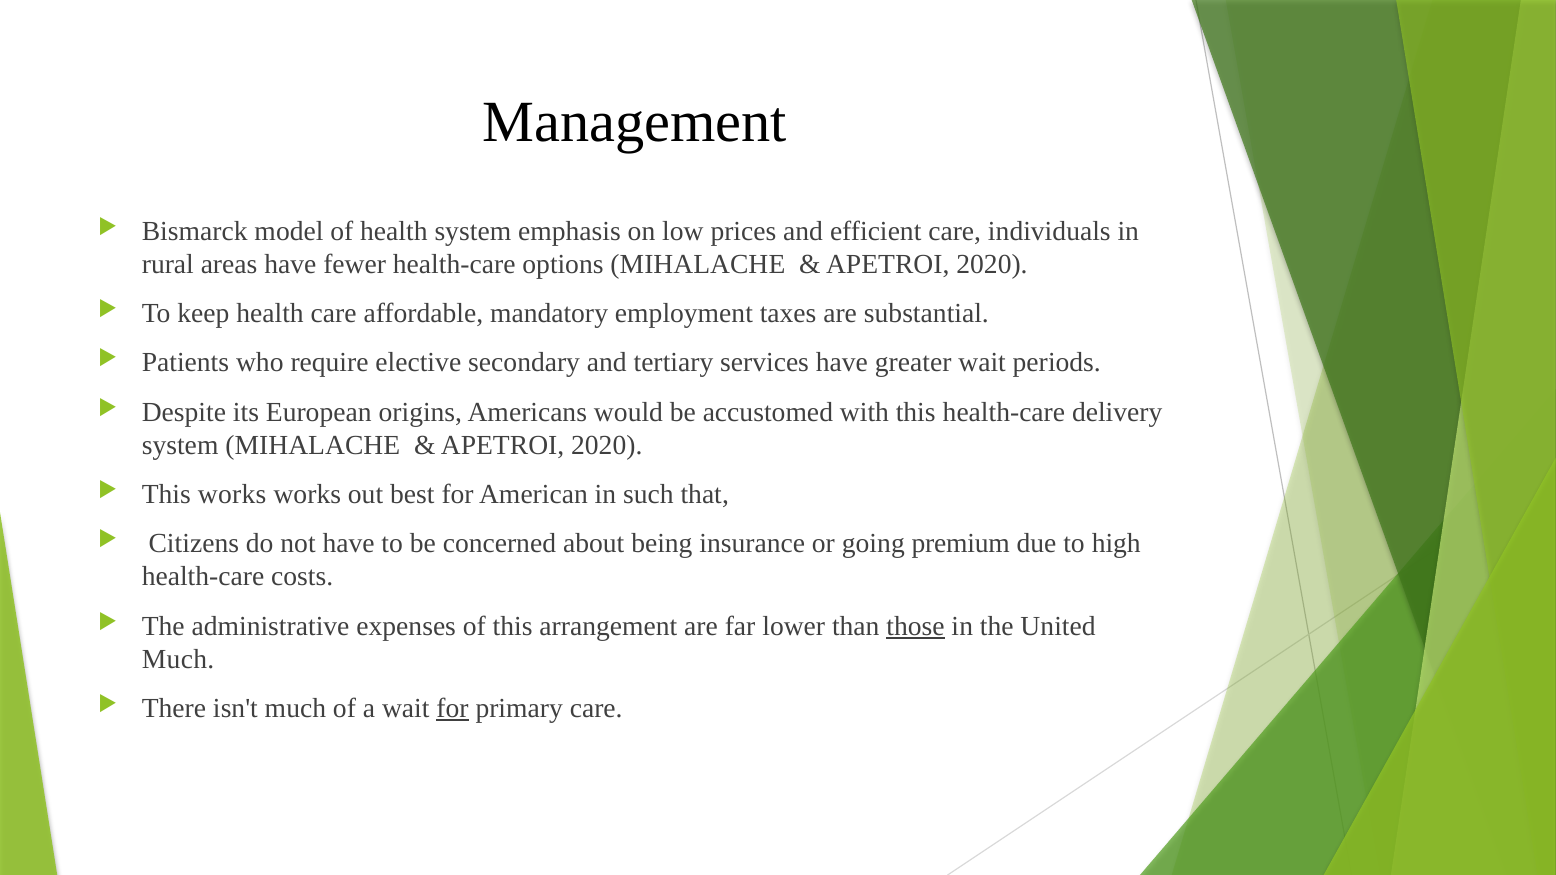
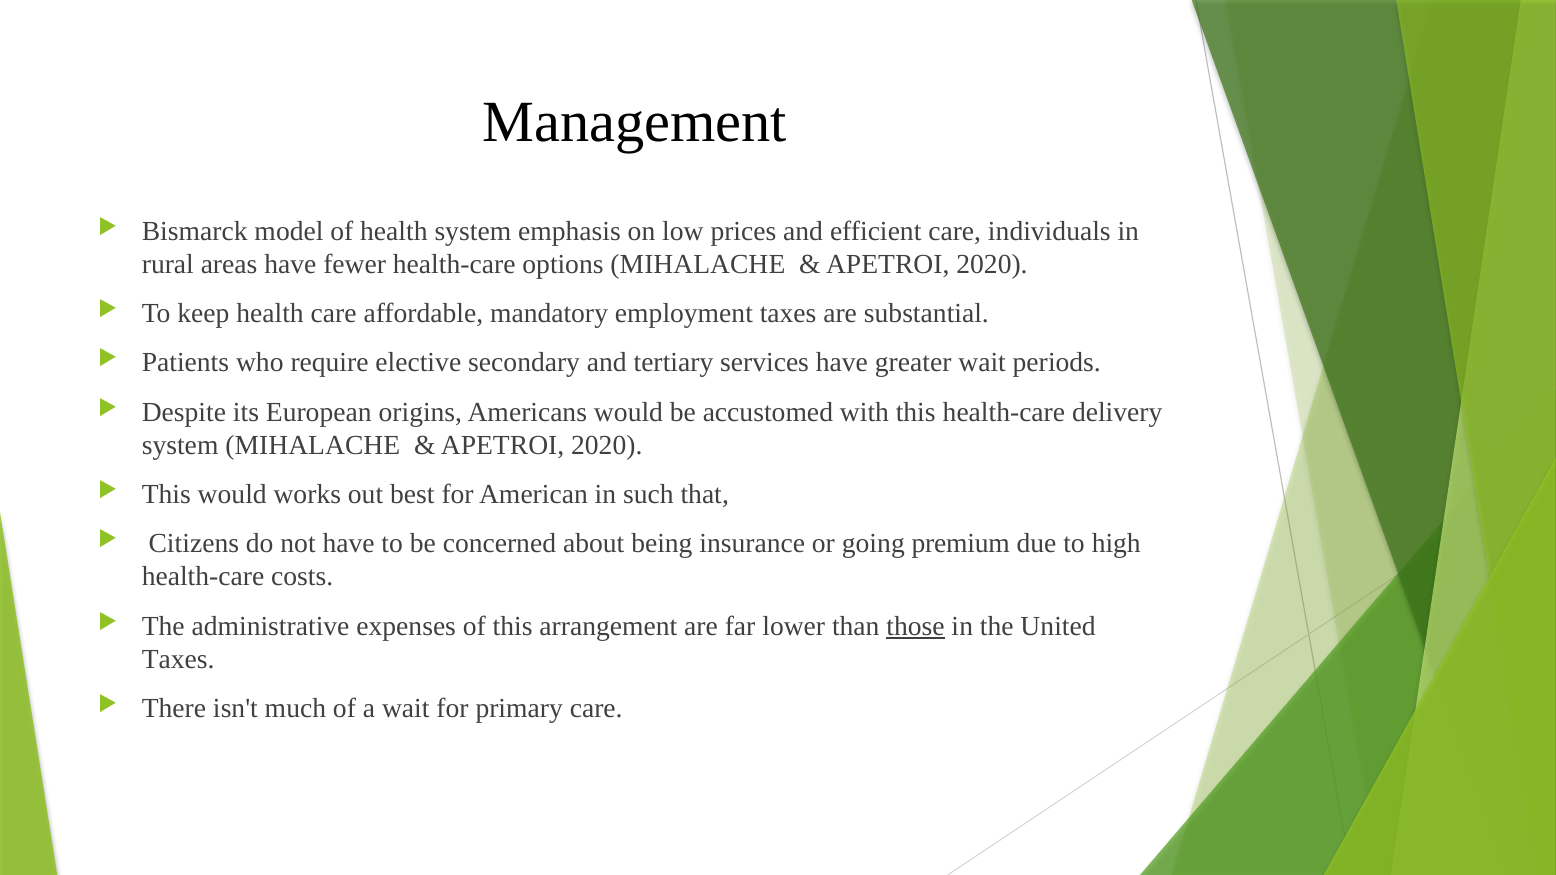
This works: works -> would
Much at (178, 659): Much -> Taxes
for at (453, 709) underline: present -> none
